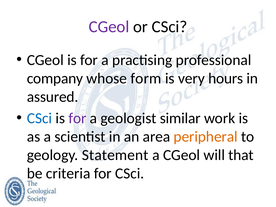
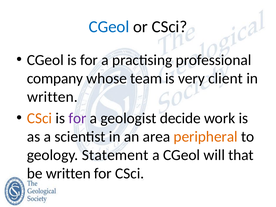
CGeol at (109, 27) colour: purple -> blue
form: form -> team
hours: hours -> client
assured at (53, 97): assured -> written
CSci at (39, 118) colour: blue -> orange
similar: similar -> decide
be criteria: criteria -> written
